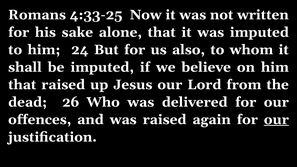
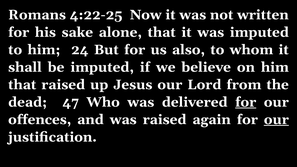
4:33-25: 4:33-25 -> 4:22-25
26: 26 -> 47
for at (246, 102) underline: none -> present
